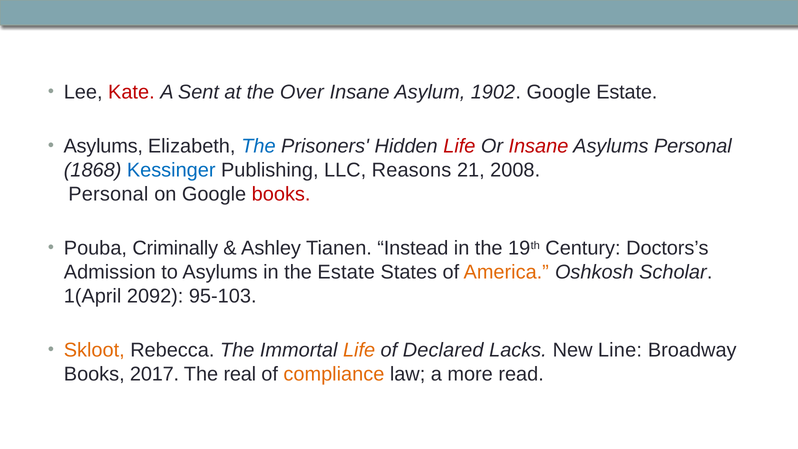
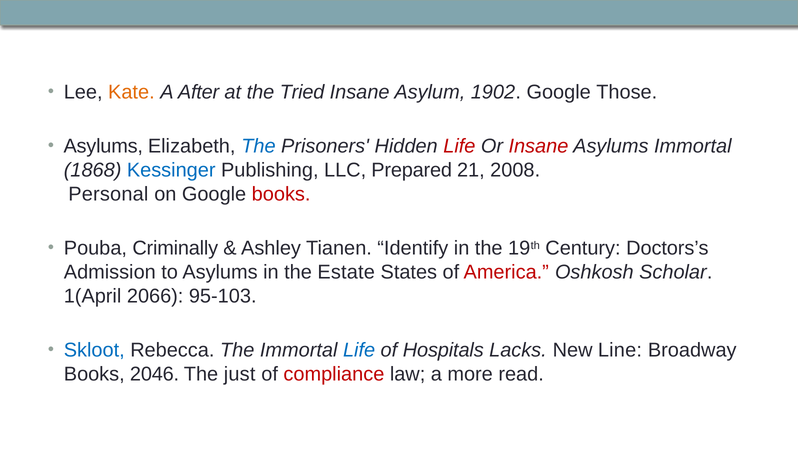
Kate colour: red -> orange
Sent: Sent -> After
Over: Over -> Tried
Google Estate: Estate -> Those
Asylums Personal: Personal -> Immortal
Reasons: Reasons -> Prepared
Instead: Instead -> Identify
America colour: orange -> red
2092: 2092 -> 2066
Skloot colour: orange -> blue
Life at (359, 350) colour: orange -> blue
Declared: Declared -> Hospitals
2017: 2017 -> 2046
real: real -> just
compliance colour: orange -> red
